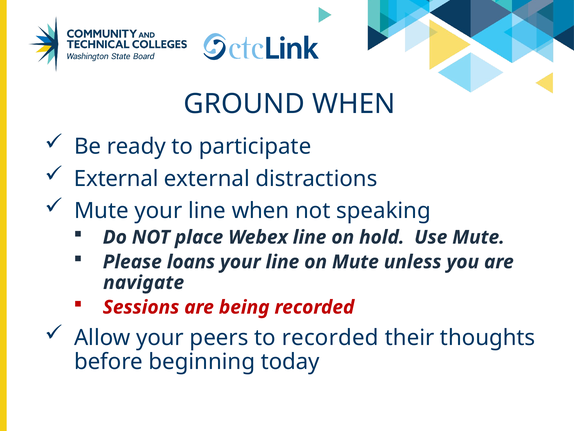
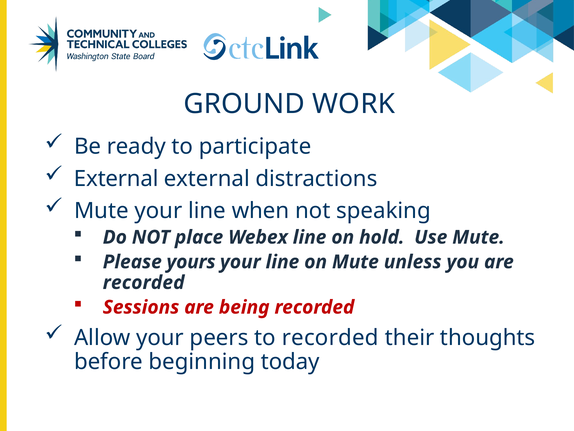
GROUND WHEN: WHEN -> WORK
loans: loans -> yours
navigate at (144, 282): navigate -> recorded
